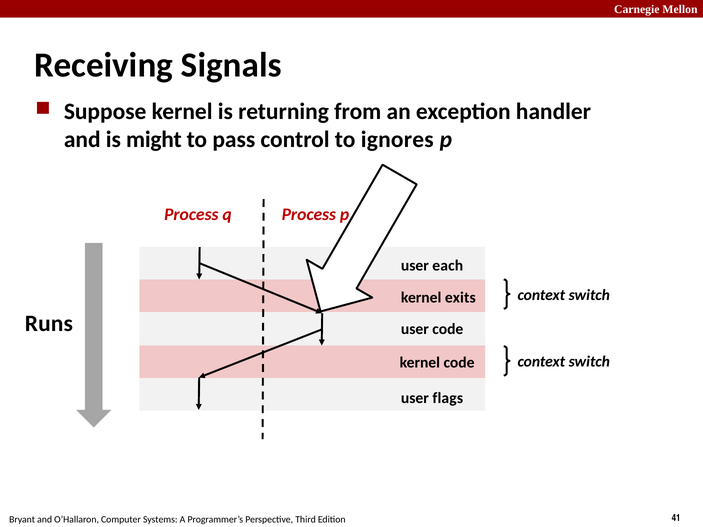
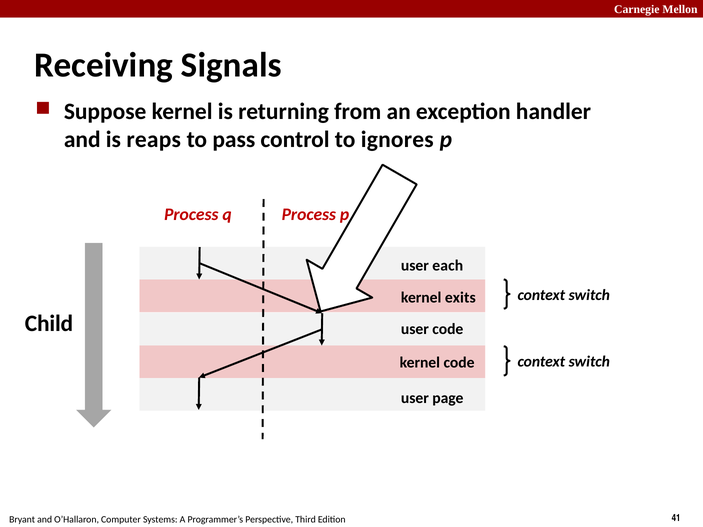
might: might -> reaps
Runs: Runs -> Child
flags: flags -> page
